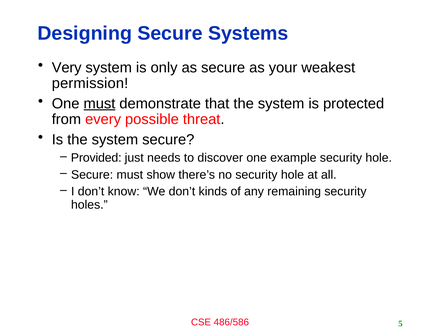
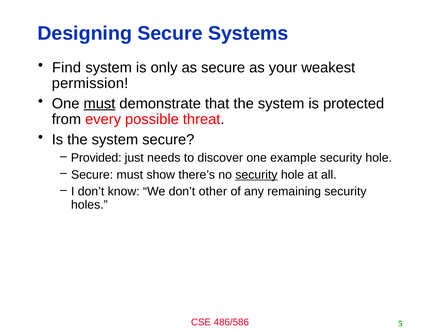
Very: Very -> Find
security at (256, 175) underline: none -> present
kinds: kinds -> other
